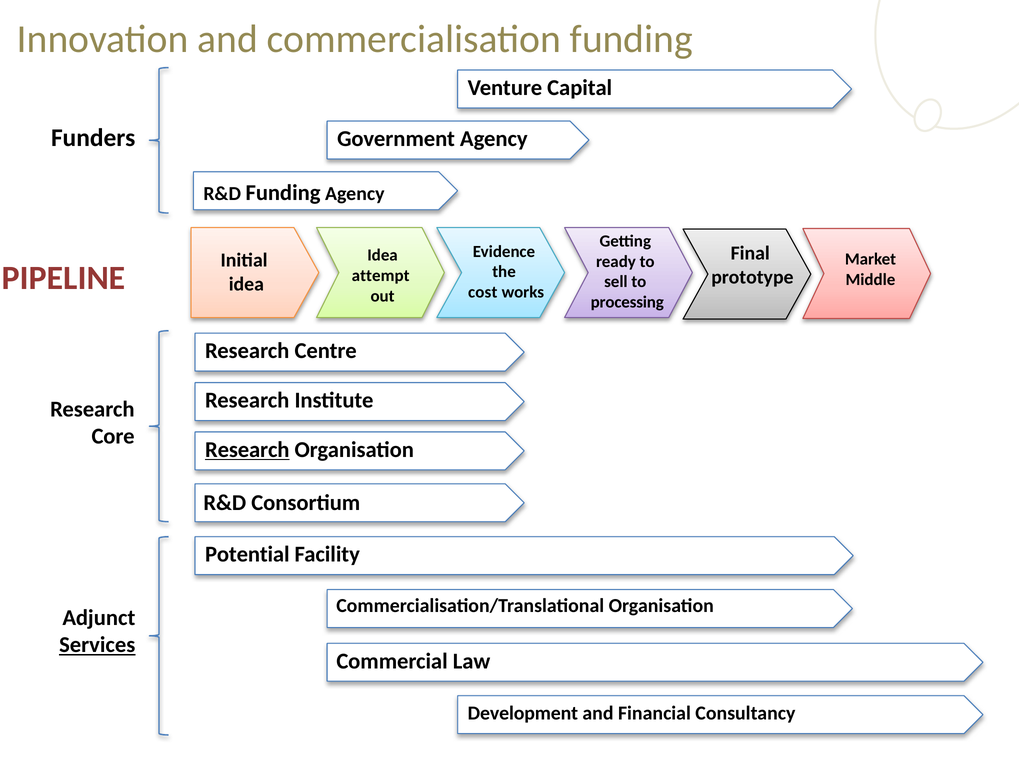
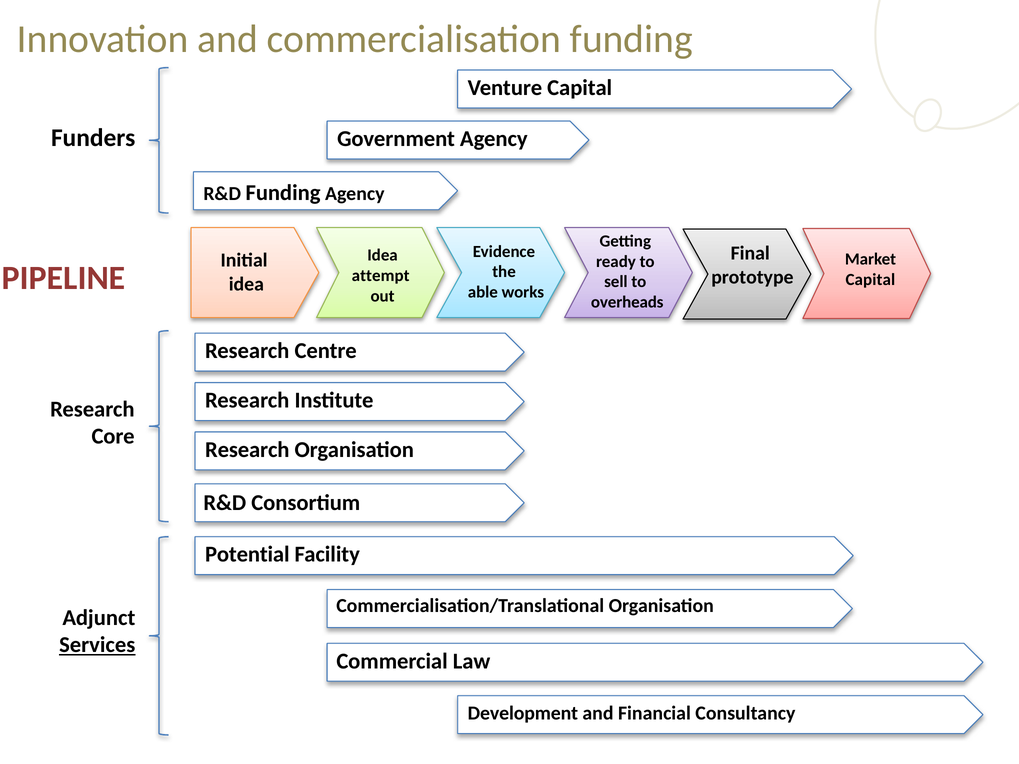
Middle at (870, 280): Middle -> Capital
cost: cost -> able
processing: processing -> overheads
Research at (247, 450) underline: present -> none
